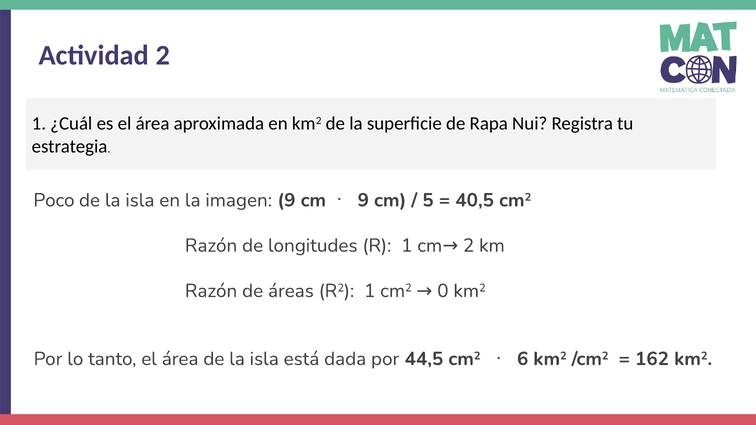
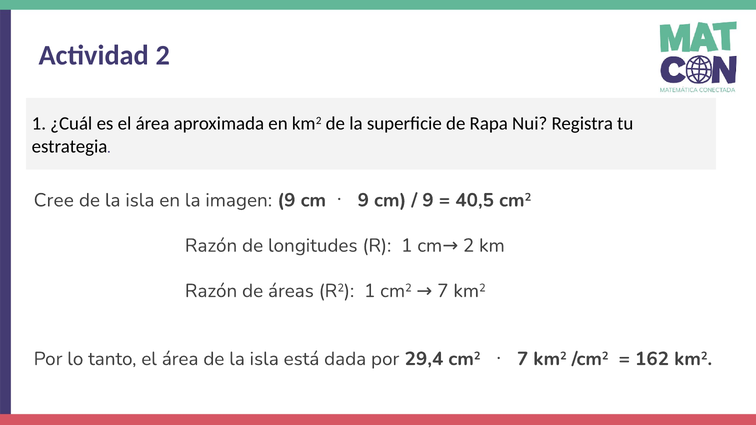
Poco: Poco -> Cree
5 at (428, 200): 5 -> 9
cm2 0: 0 -> 7
44,5: 44,5 -> 29,4
ᆞ 6: 6 -> 7
